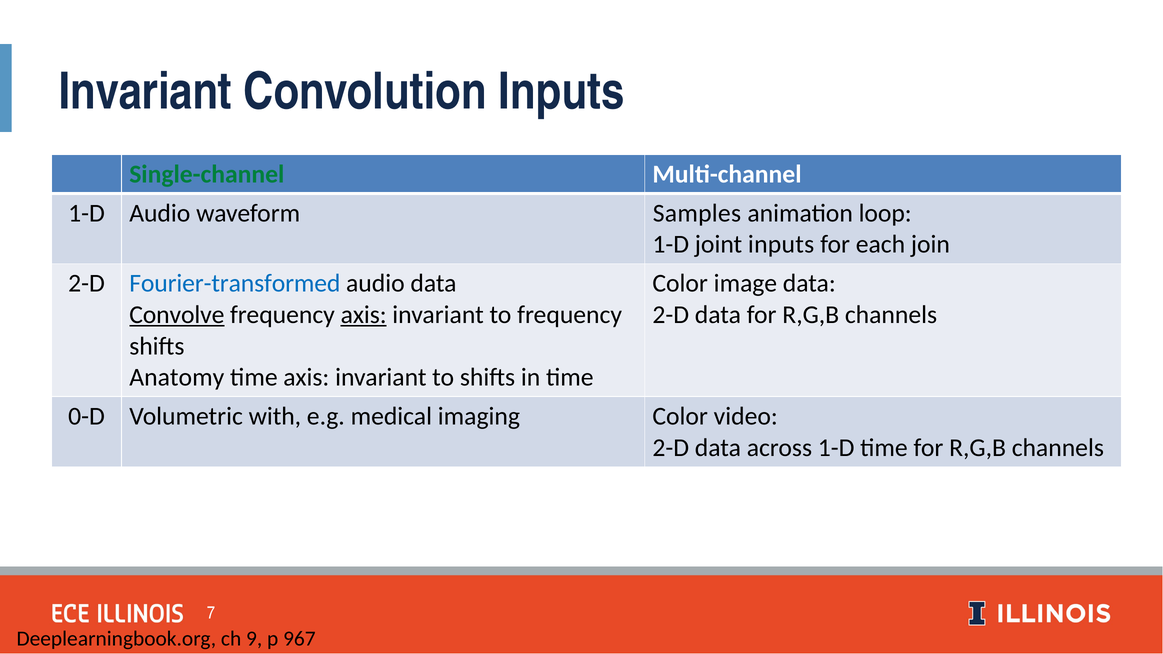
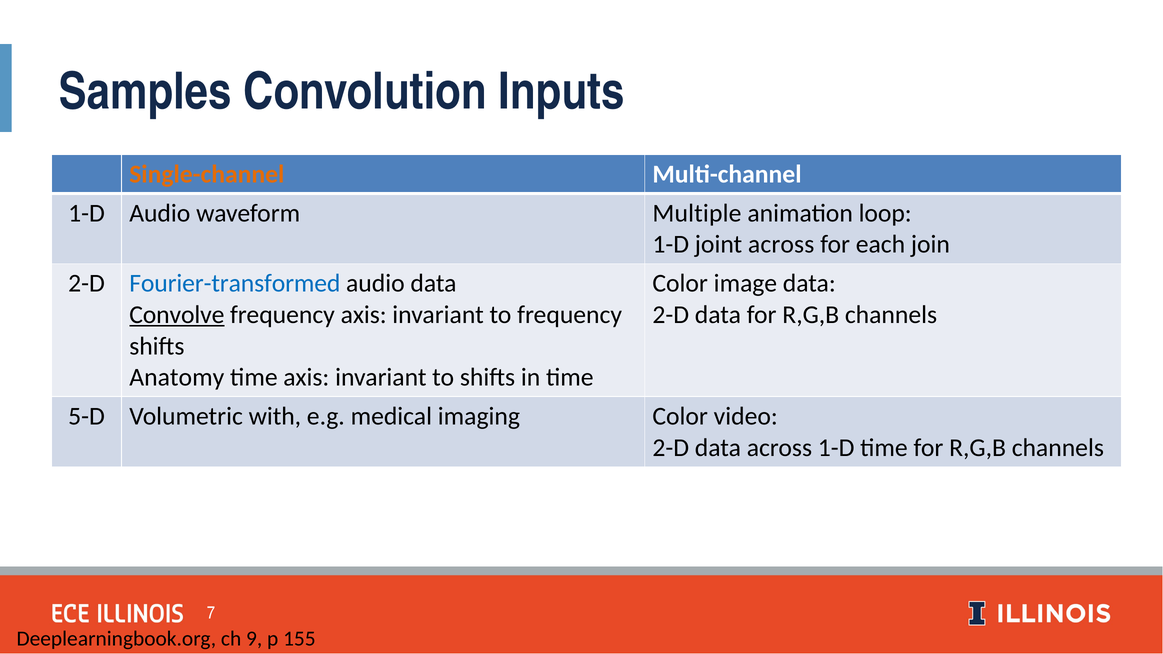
Invariant at (145, 92): Invariant -> Samples
Single-channel colour: green -> orange
Samples: Samples -> Multiple
joint inputs: inputs -> across
axis at (364, 315) underline: present -> none
0-D: 0-D -> 5-D
967: 967 -> 155
